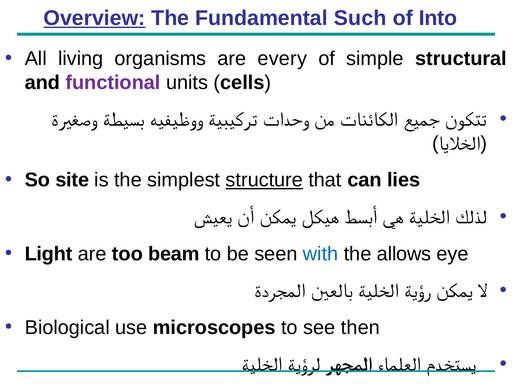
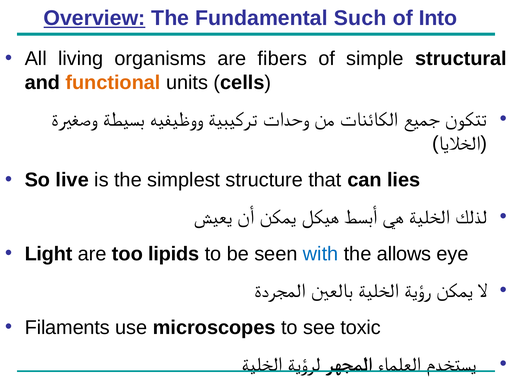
every: every -> fibers
functional colour: purple -> orange
site: site -> live
structure underline: present -> none
beam: beam -> lipids
Biological: Biological -> Filaments
then: then -> toxic
